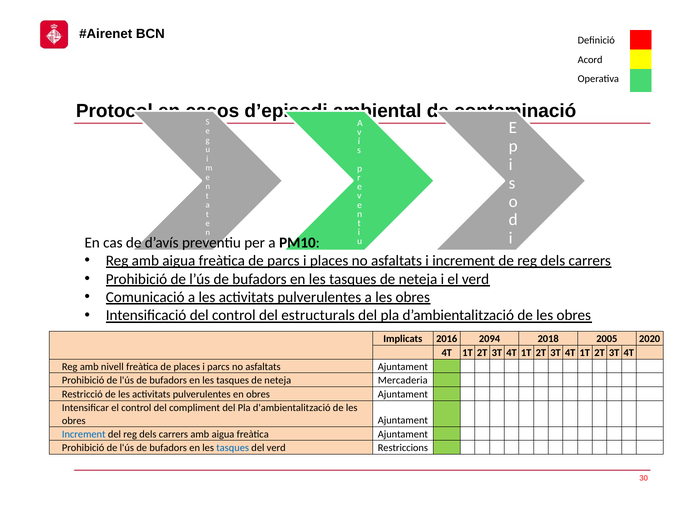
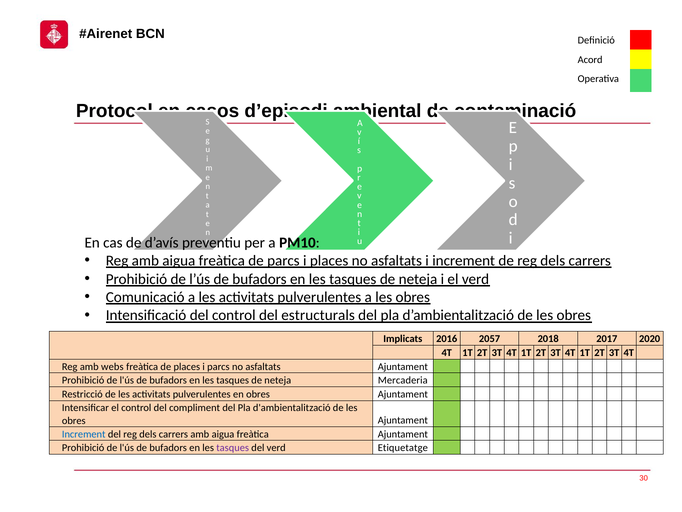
2094: 2094 -> 2057
2005: 2005 -> 2017
nivell: nivell -> webs
tasques at (233, 448) colour: blue -> purple
Restriccions: Restriccions -> Etiquetatge
